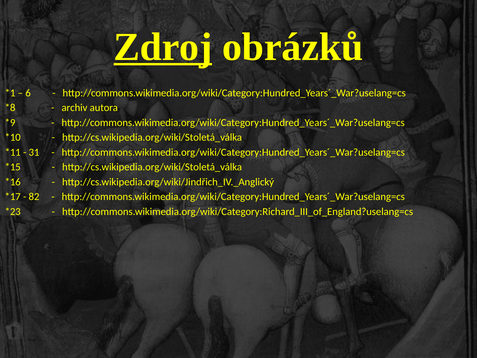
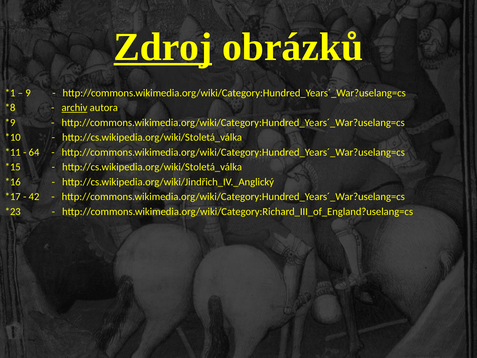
6: 6 -> 9
archiv underline: none -> present
31: 31 -> 64
82: 82 -> 42
